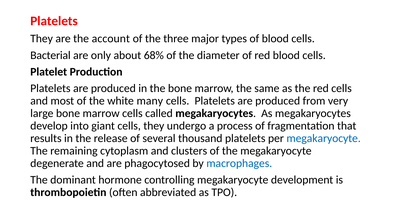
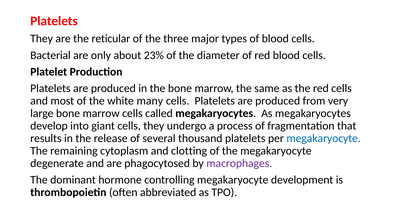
account: account -> reticular
68%: 68% -> 23%
clusters: clusters -> clotting
macrophages colour: blue -> purple
